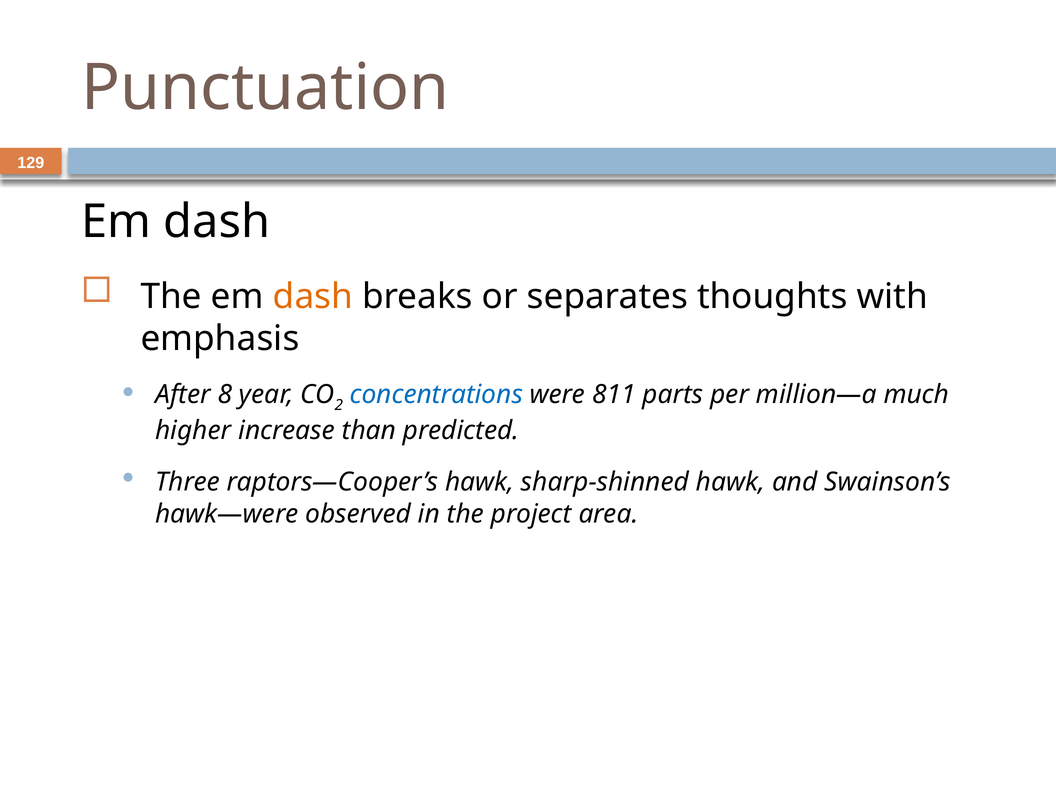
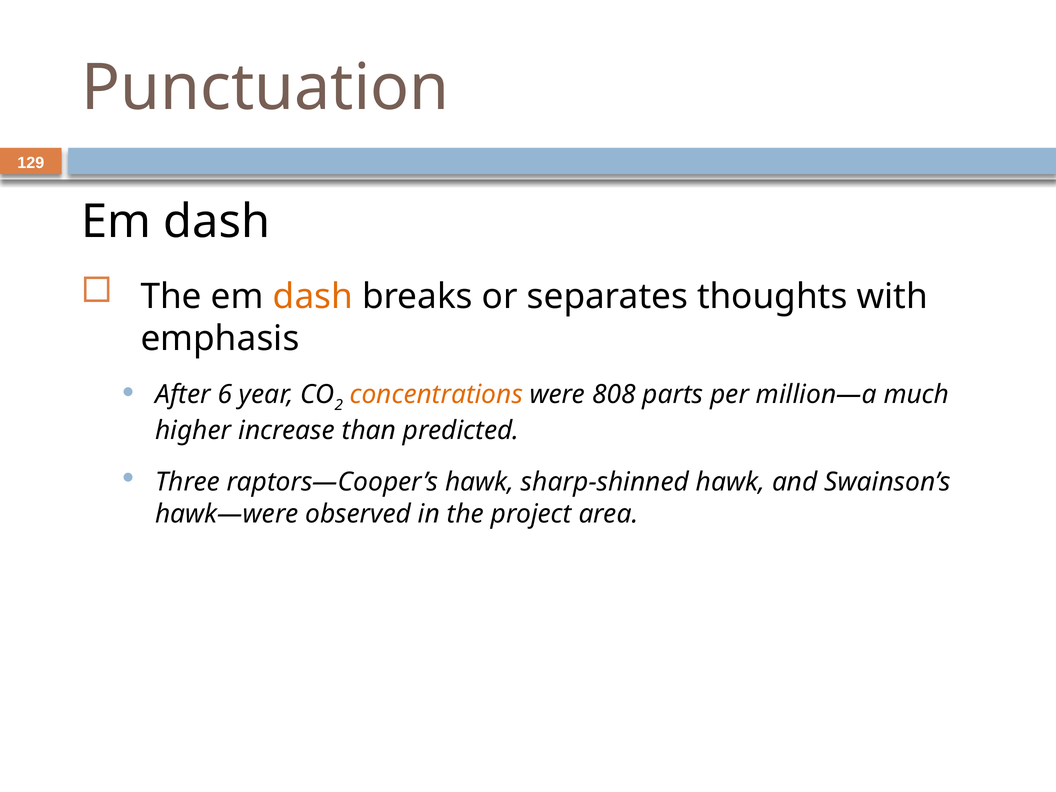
8: 8 -> 6
concentrations colour: blue -> orange
811: 811 -> 808
